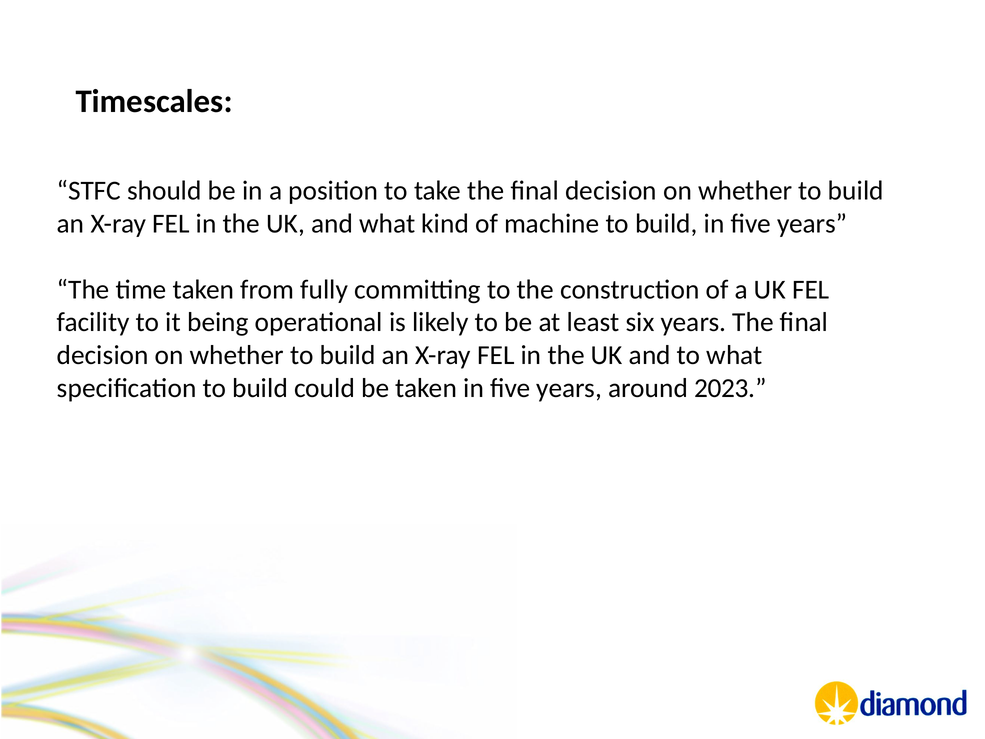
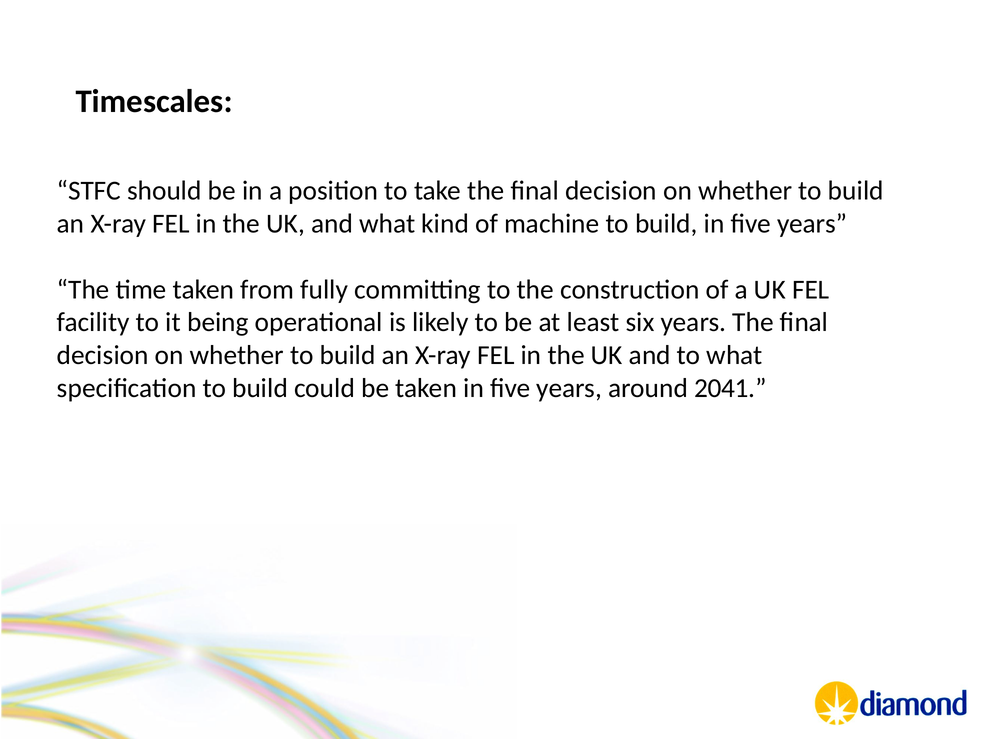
2023: 2023 -> 2041
